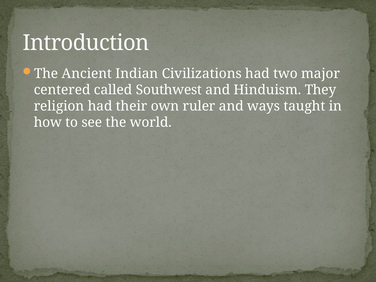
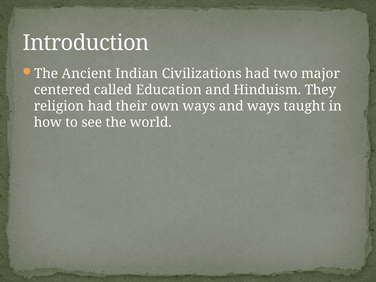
Southwest: Southwest -> Education
own ruler: ruler -> ways
